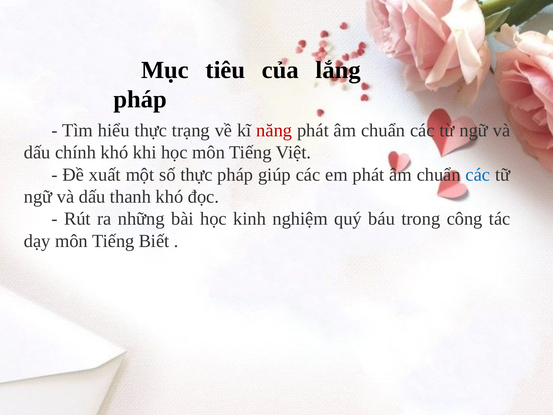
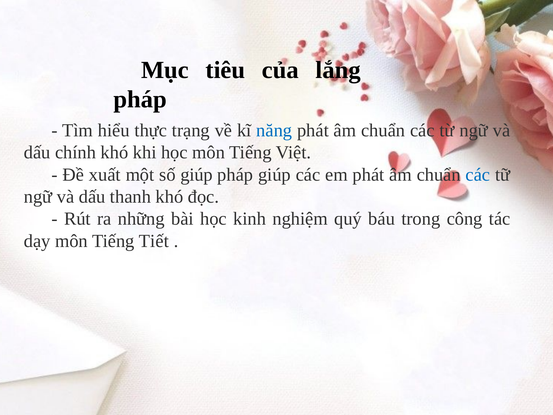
năng colour: red -> blue
số thực: thực -> giúp
Biết: Biết -> Tiết
